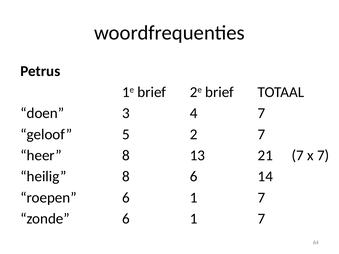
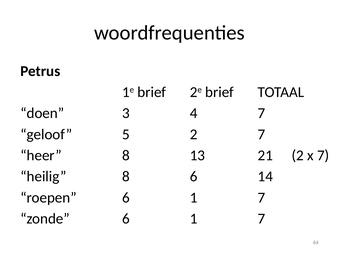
21 7: 7 -> 2
